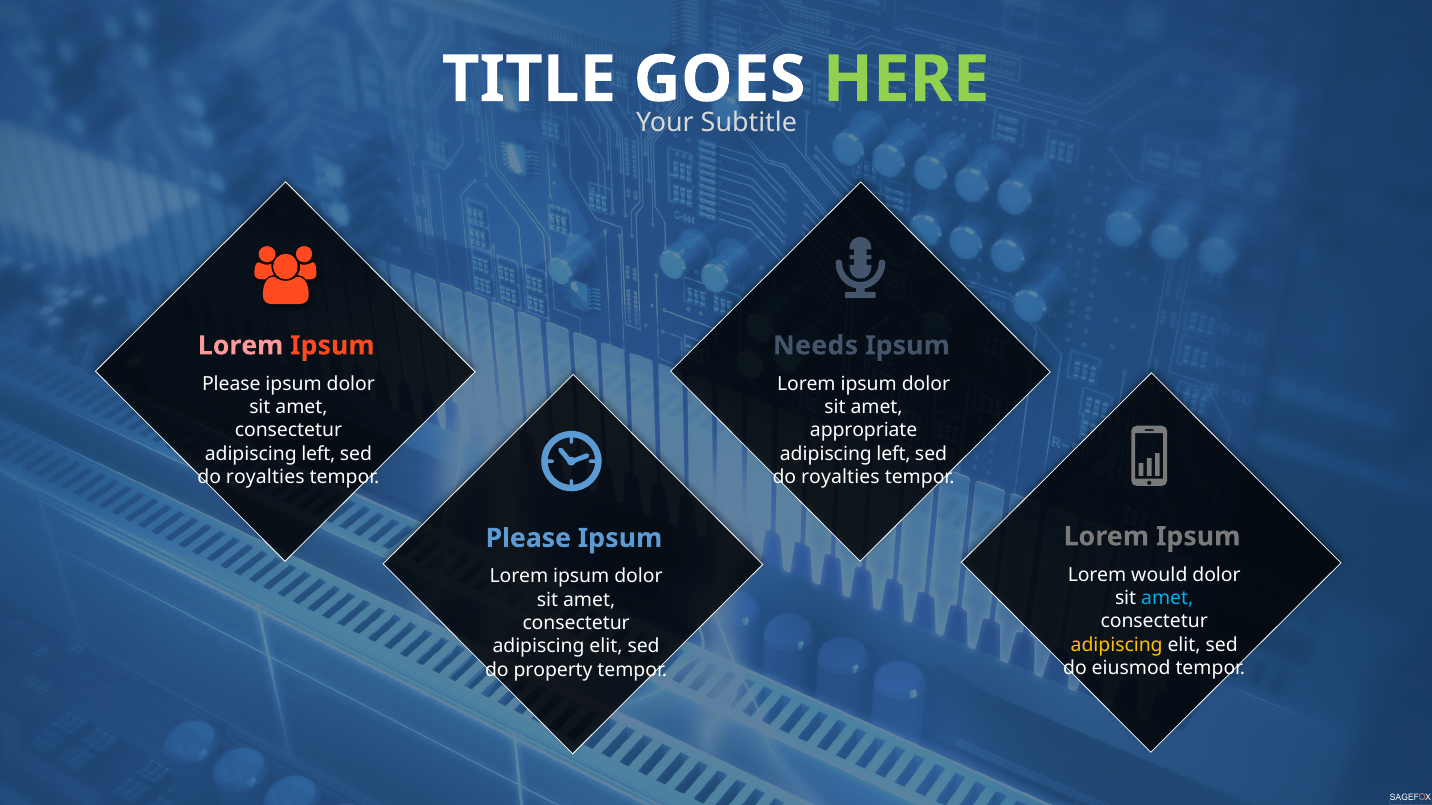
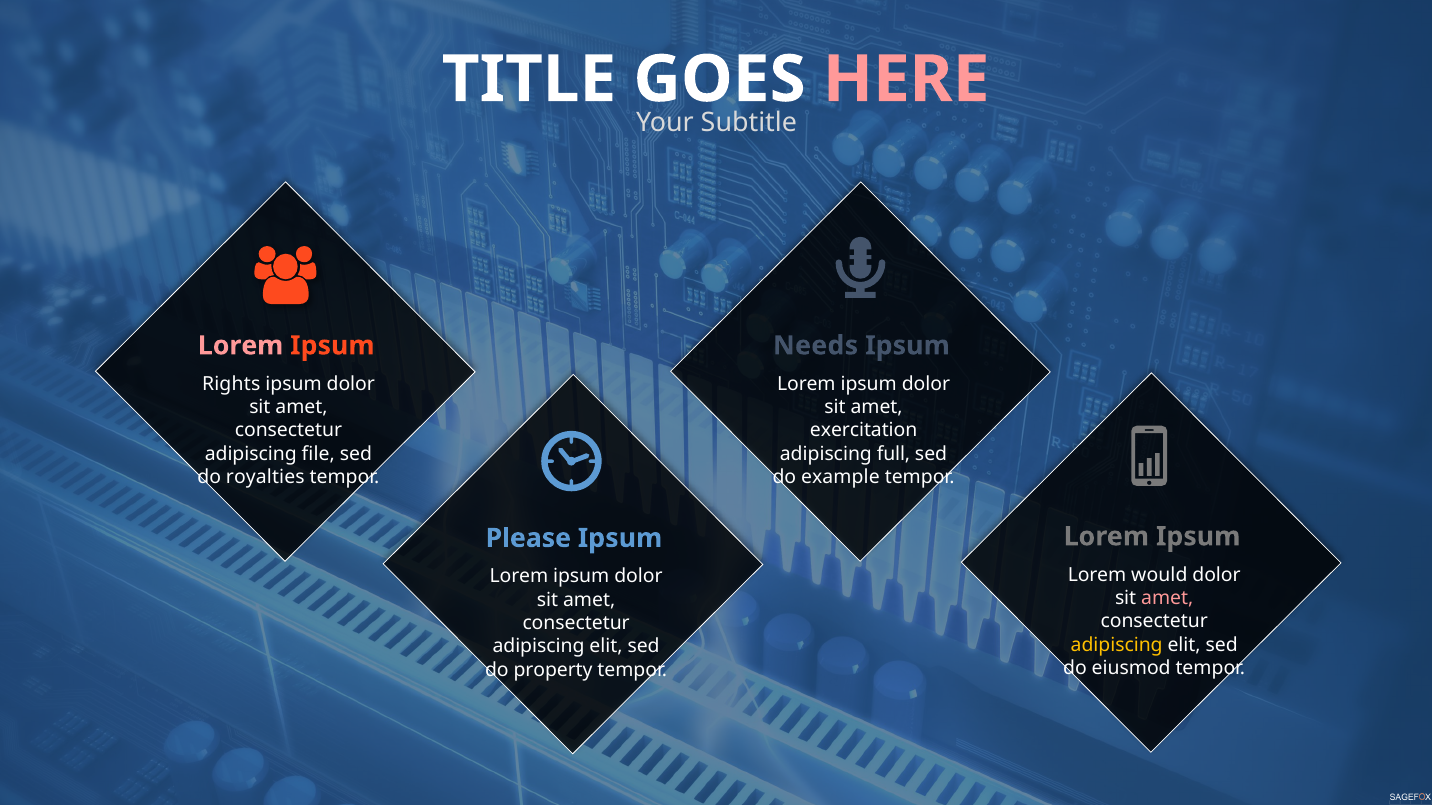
HERE colour: light green -> pink
Please at (231, 384): Please -> Rights
appropriate: appropriate -> exercitation
left at (318, 454): left -> file
left at (894, 454): left -> full
royalties at (840, 477): royalties -> example
amet at (1167, 599) colour: light blue -> pink
